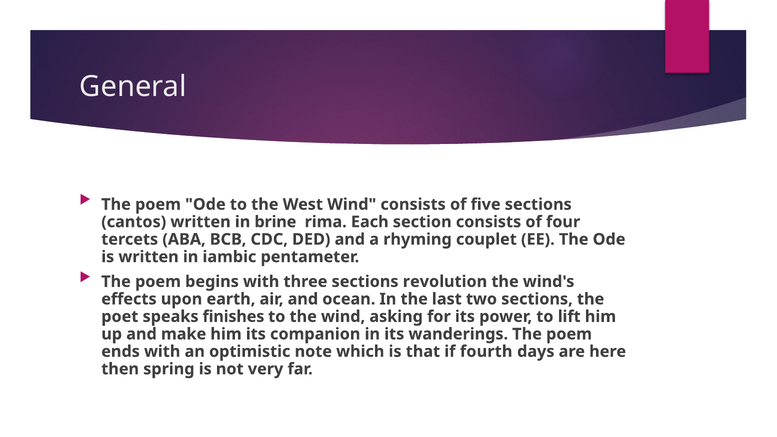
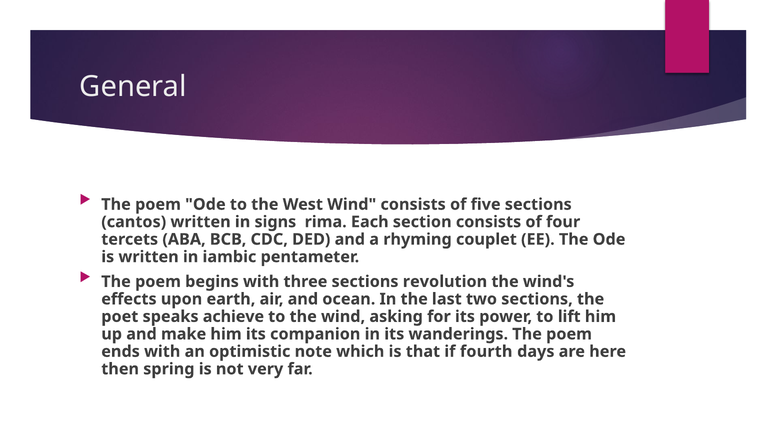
brine: brine -> signs
finishes: finishes -> achieve
